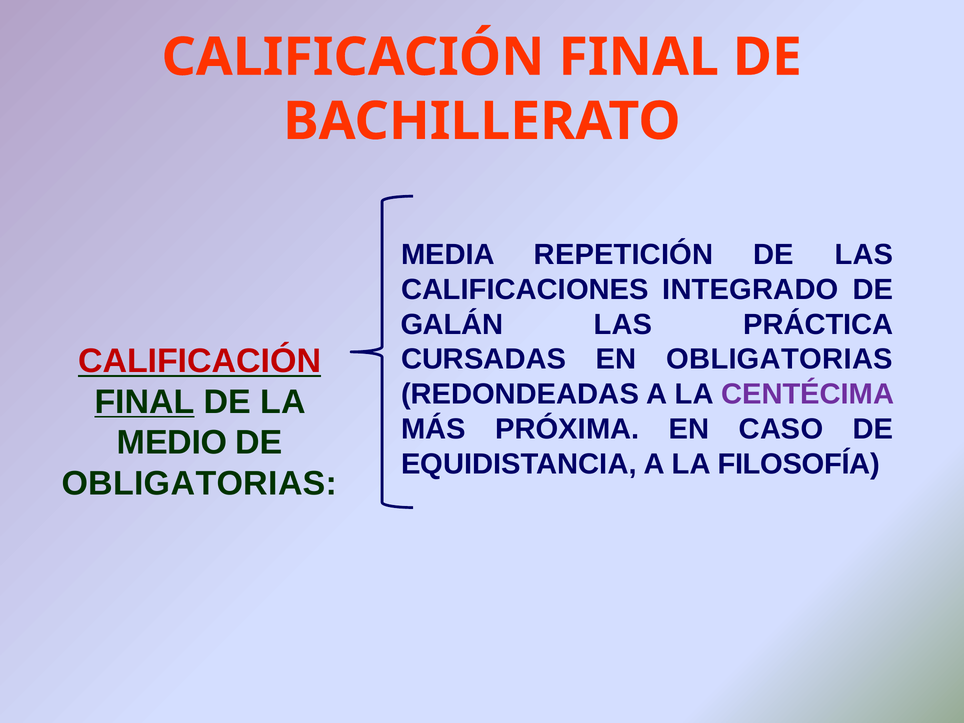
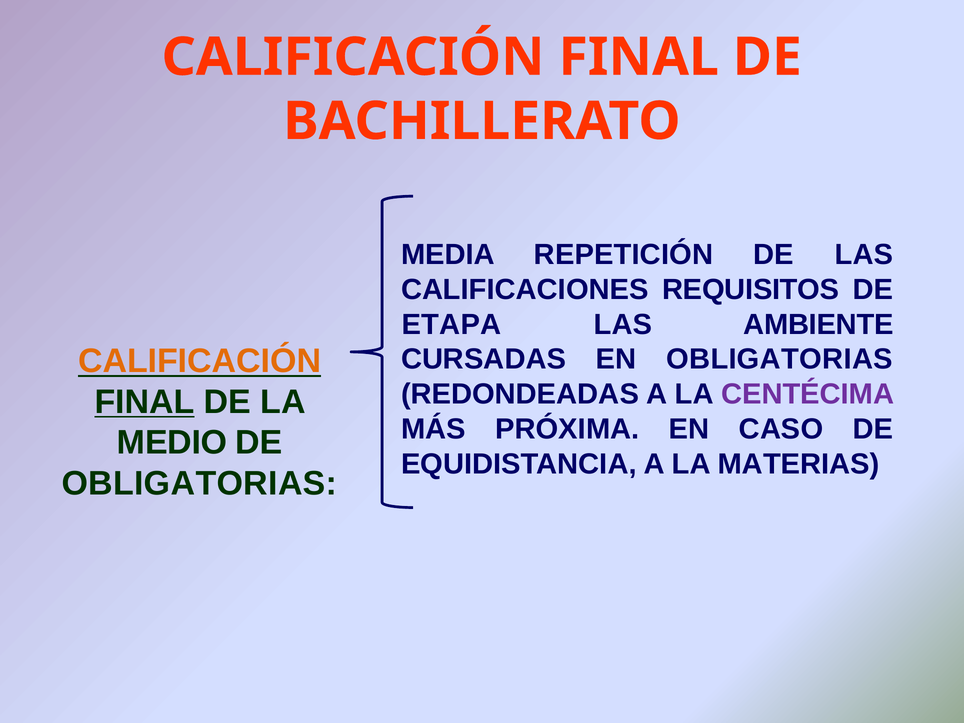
INTEGRADO: INTEGRADO -> REQUISITOS
GALÁN: GALÁN -> ETAPA
PRÁCTICA: PRÁCTICA -> AMBIENTE
CALIFICACIÓN at (200, 361) colour: red -> orange
FILOSOFÍA: FILOSOFÍA -> MATERIAS
